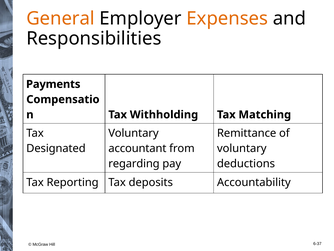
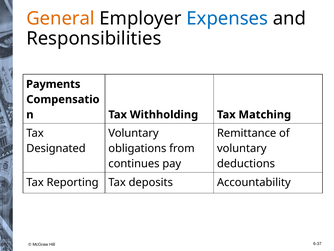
Expenses colour: orange -> blue
accountant: accountant -> obligations
regarding: regarding -> continues
